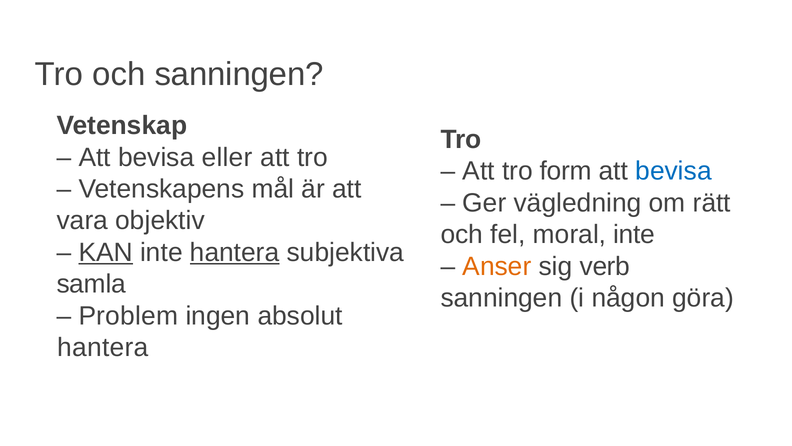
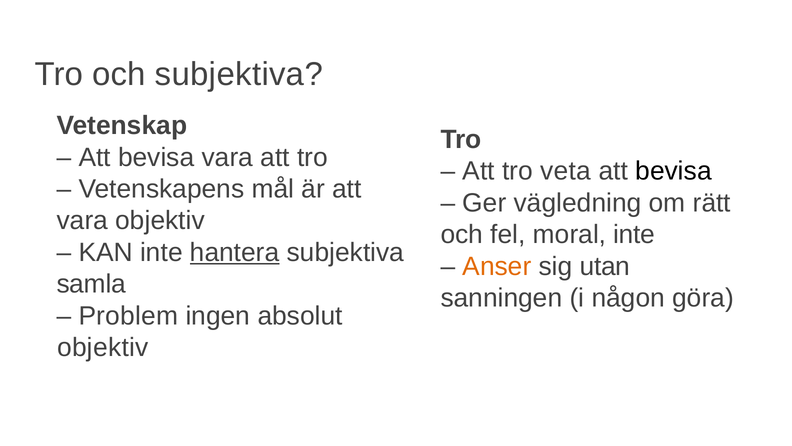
och sanningen: sanningen -> subjektiva
bevisa eller: eller -> vara
form: form -> veta
bevisa at (674, 171) colour: blue -> black
KAN underline: present -> none
verb: verb -> utan
hantera at (103, 347): hantera -> objektiv
